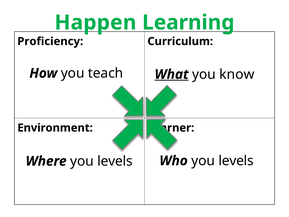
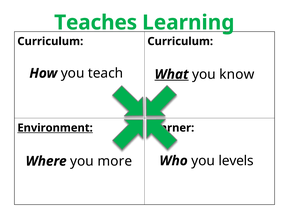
Happen: Happen -> Teaches
Proficiency at (50, 41): Proficiency -> Curriculum
Environment underline: none -> present
Where you levels: levels -> more
